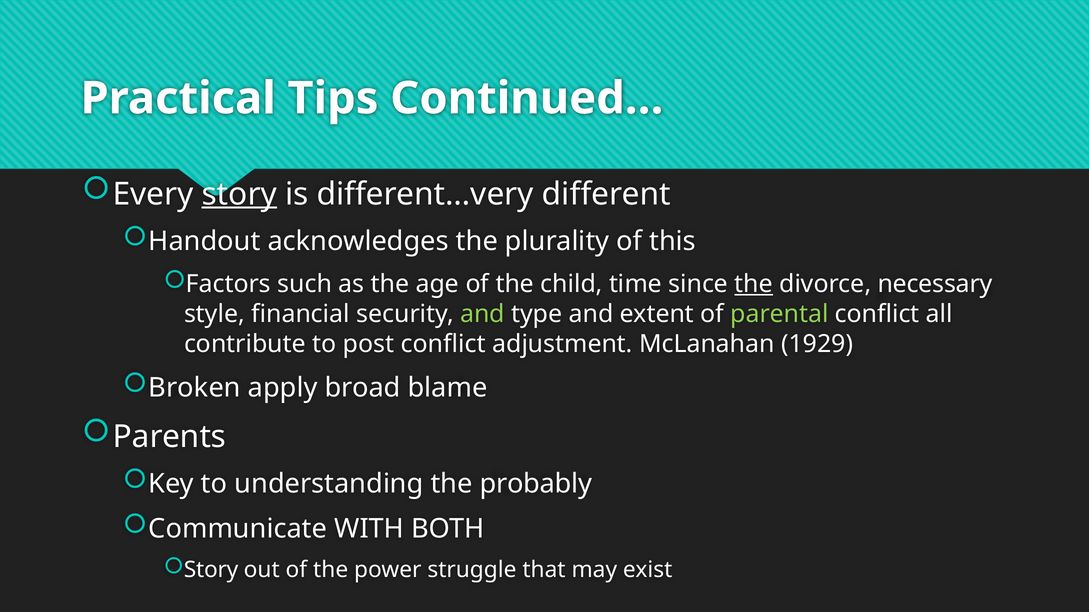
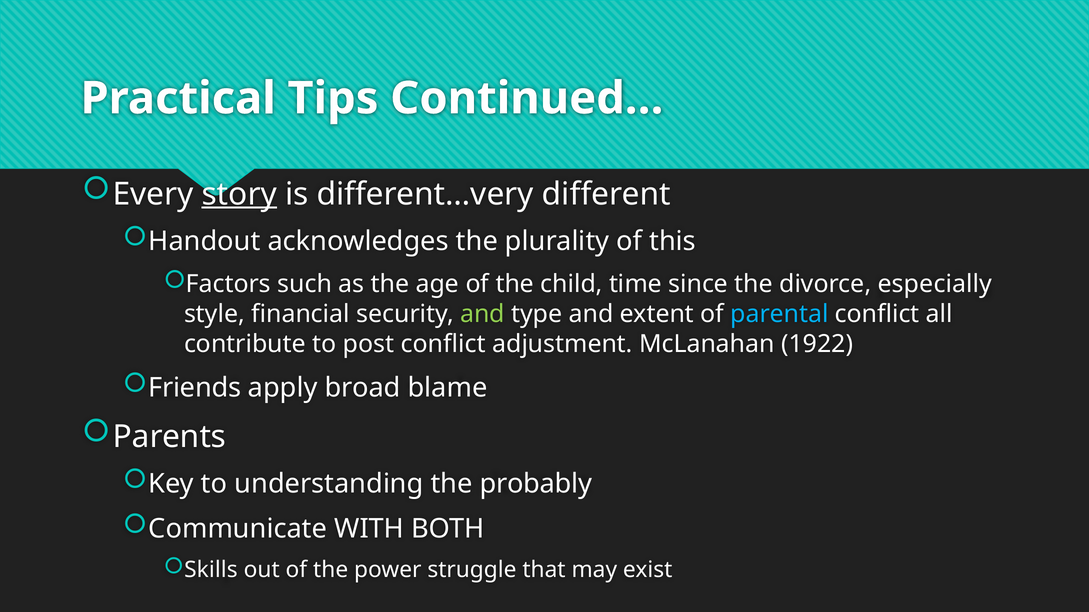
the at (754, 285) underline: present -> none
necessary: necessary -> especially
parental colour: light green -> light blue
1929: 1929 -> 1922
Broken: Broken -> Friends
Story at (211, 570): Story -> Skills
